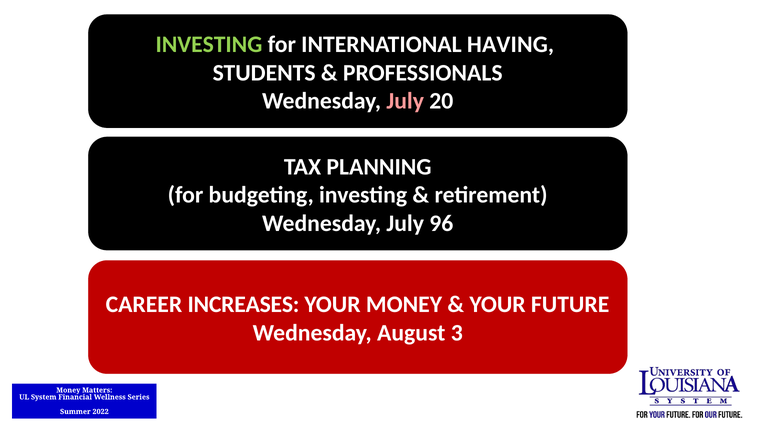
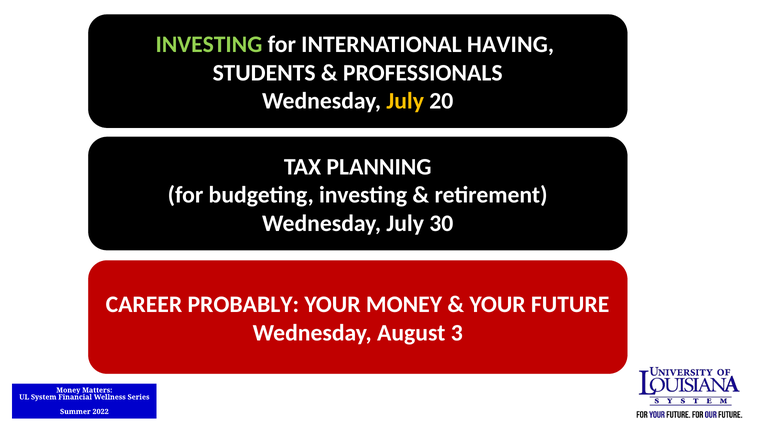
July at (405, 101) colour: pink -> yellow
96: 96 -> 30
INCREASES: INCREASES -> PROBABLY
